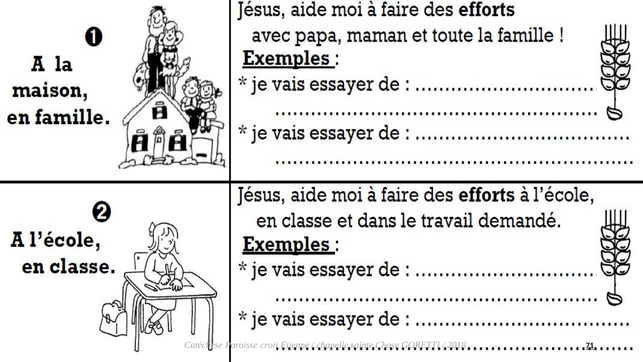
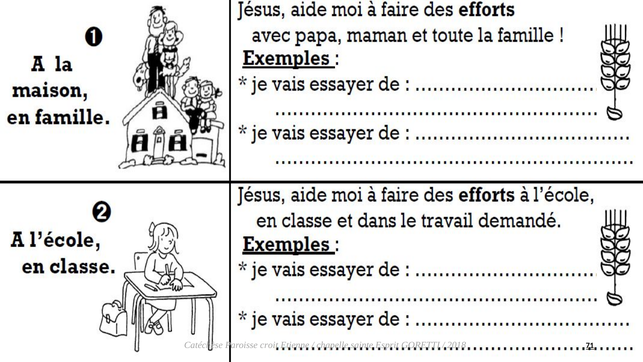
Chose: Chose -> Esprit
